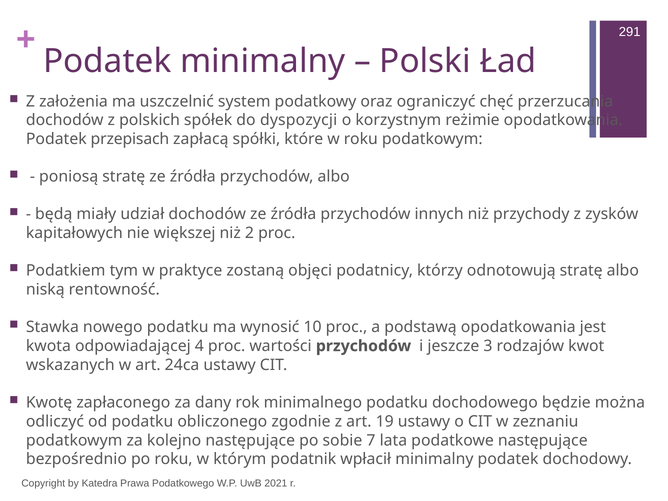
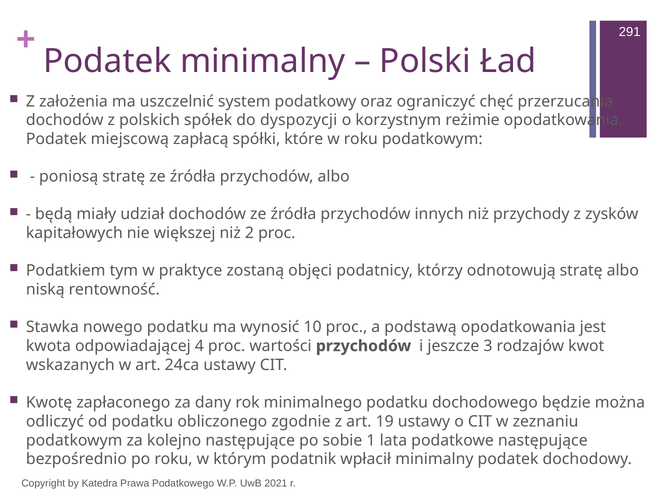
przepisach: przepisach -> miejscową
7: 7 -> 1
